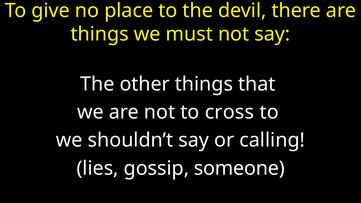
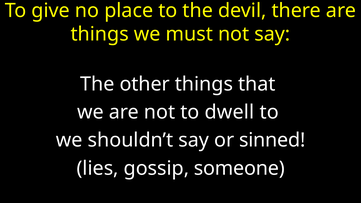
cross: cross -> dwell
calling: calling -> sinned
